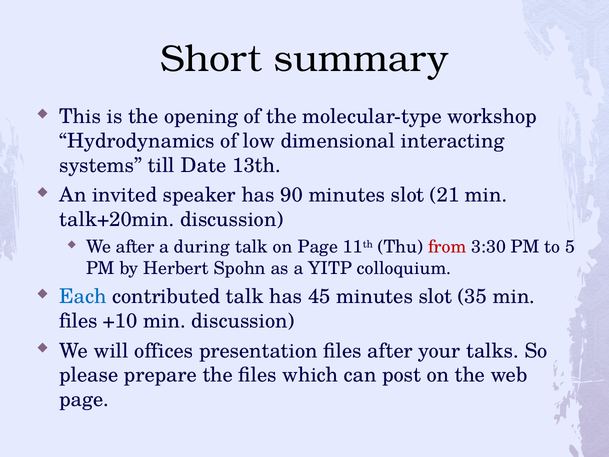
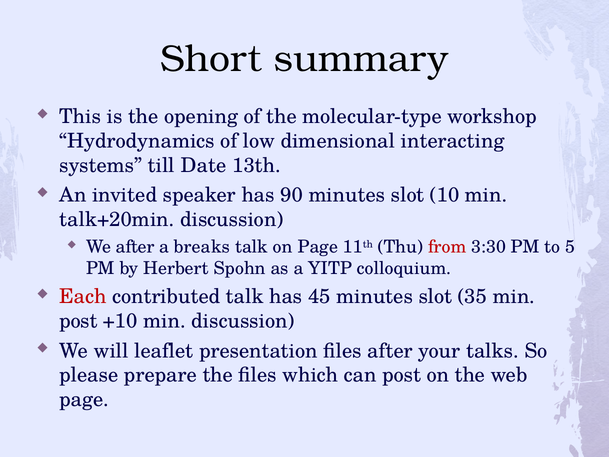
21: 21 -> 10
during: during -> breaks
Each colour: blue -> red
files at (78, 321): files -> post
offices: offices -> leaflet
